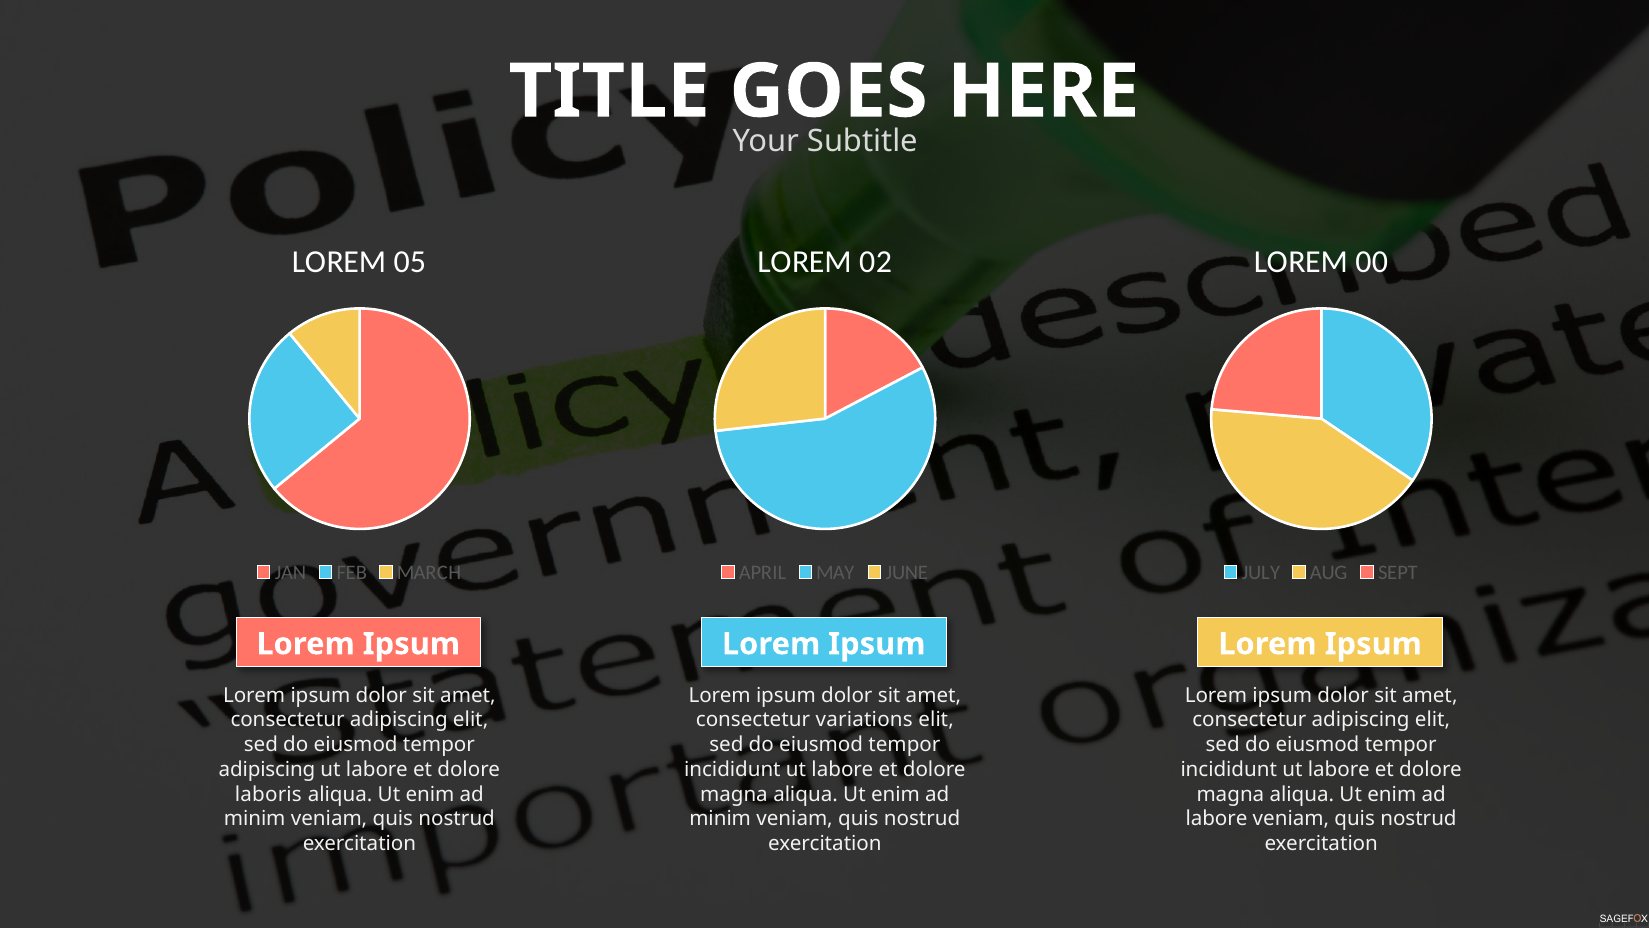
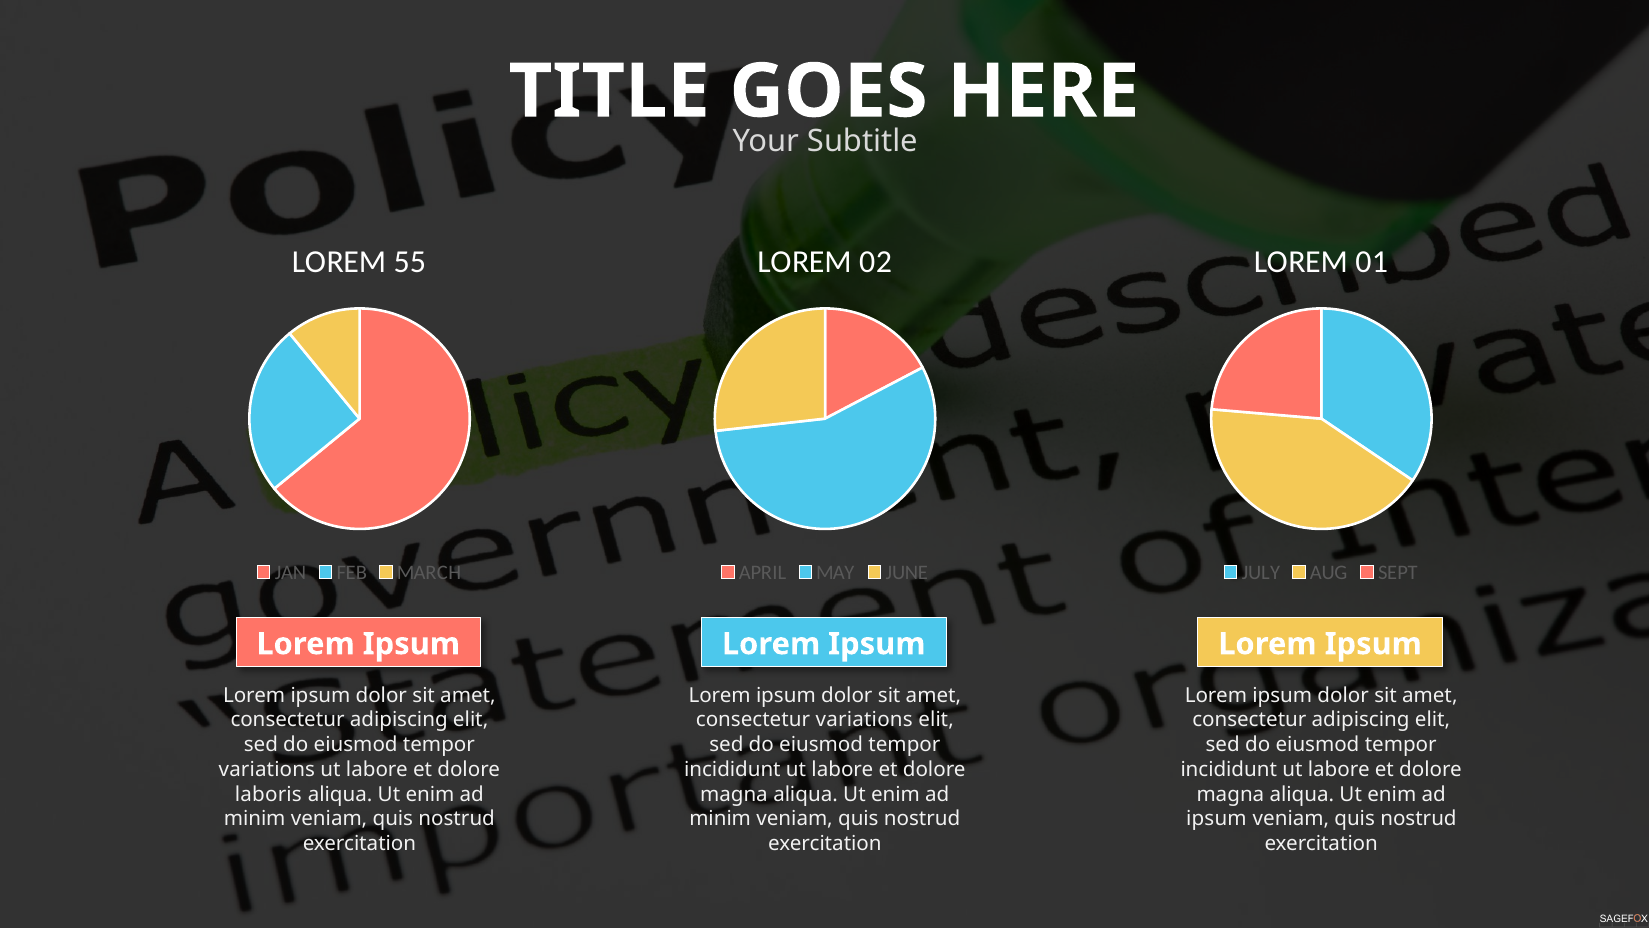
05: 05 -> 55
00: 00 -> 01
adipiscing at (267, 769): adipiscing -> variations
labore at (1217, 819): labore -> ipsum
